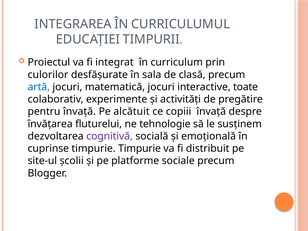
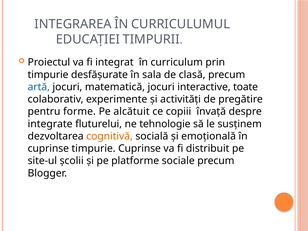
culorilor at (48, 75): culorilor -> timpurie
pentru învață: învață -> forme
învățarea: învățarea -> integrate
cognitivă colour: purple -> orange
timpurie Timpurie: Timpurie -> Cuprinse
